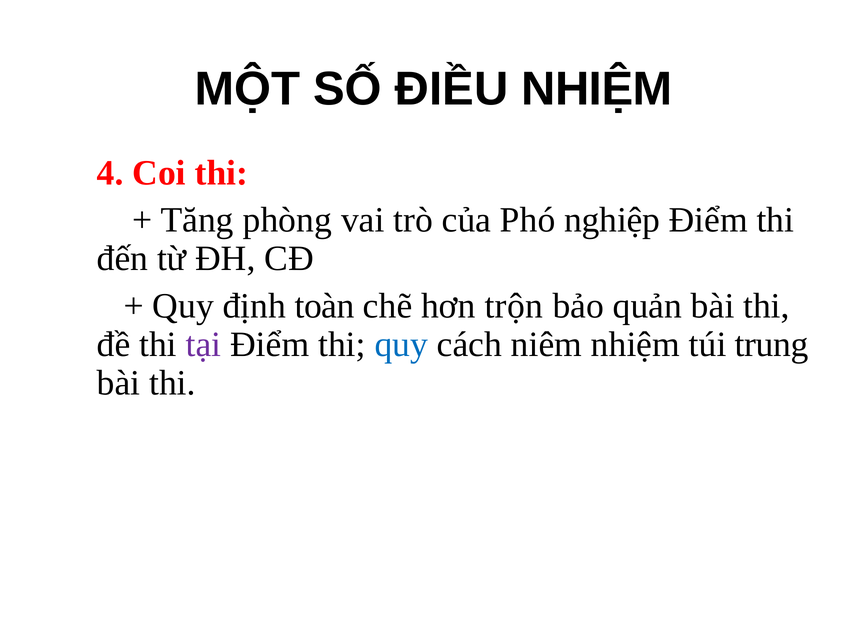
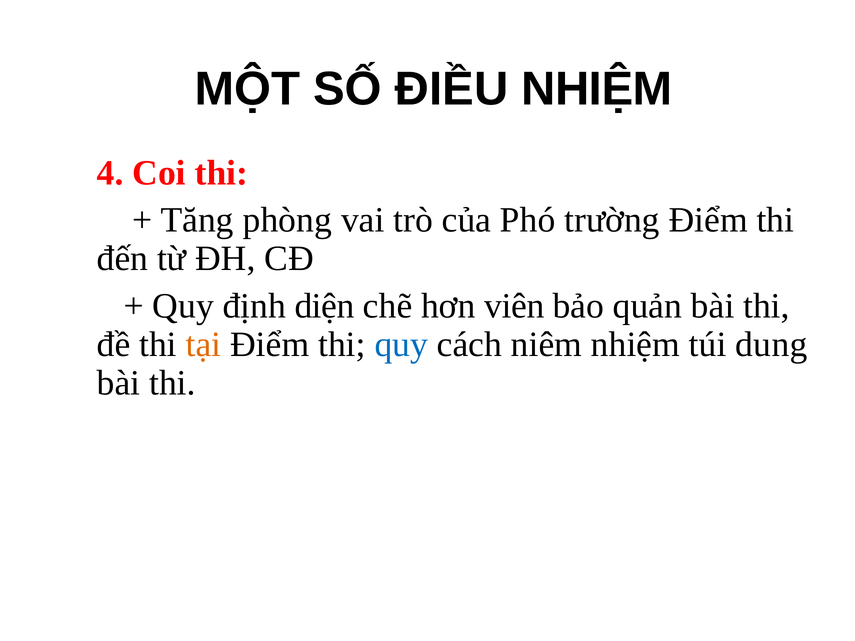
nghiệp: nghiệp -> trường
toàn: toàn -> diện
trộn: trộn -> viên
tại colour: purple -> orange
trung: trung -> dung
